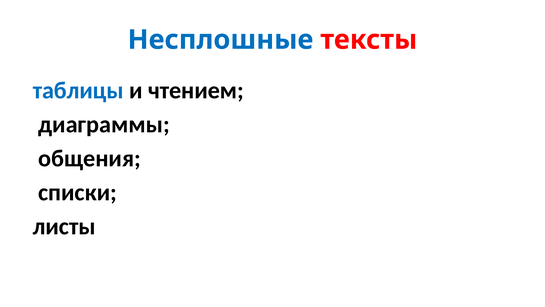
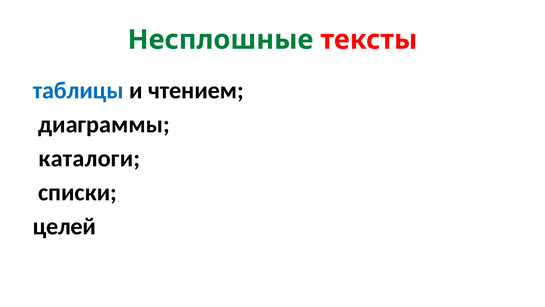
Несплошные colour: blue -> green
общения: общения -> каталоги
листы: листы -> целей
